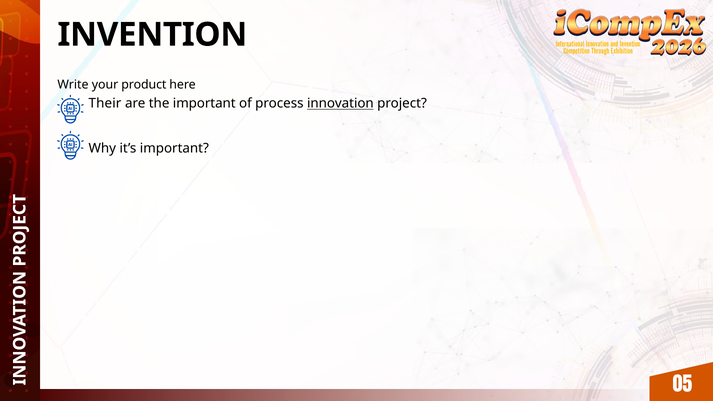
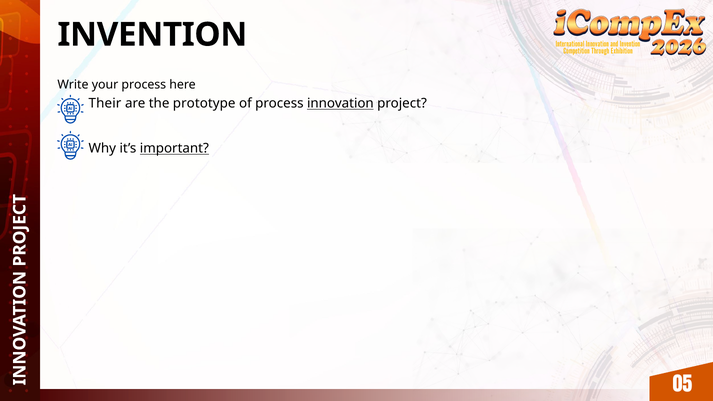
your product: product -> process
the important: important -> prototype
important at (174, 148) underline: none -> present
